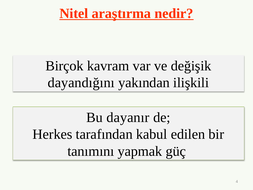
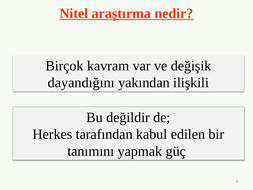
dayanır: dayanır -> değildir
